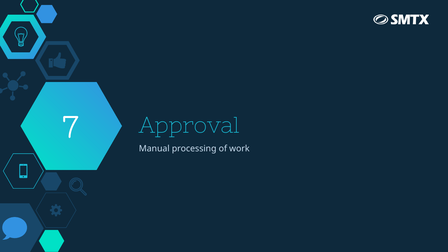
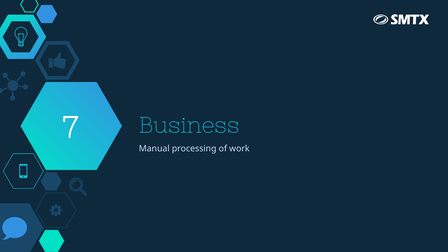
Approval: Approval -> Business
